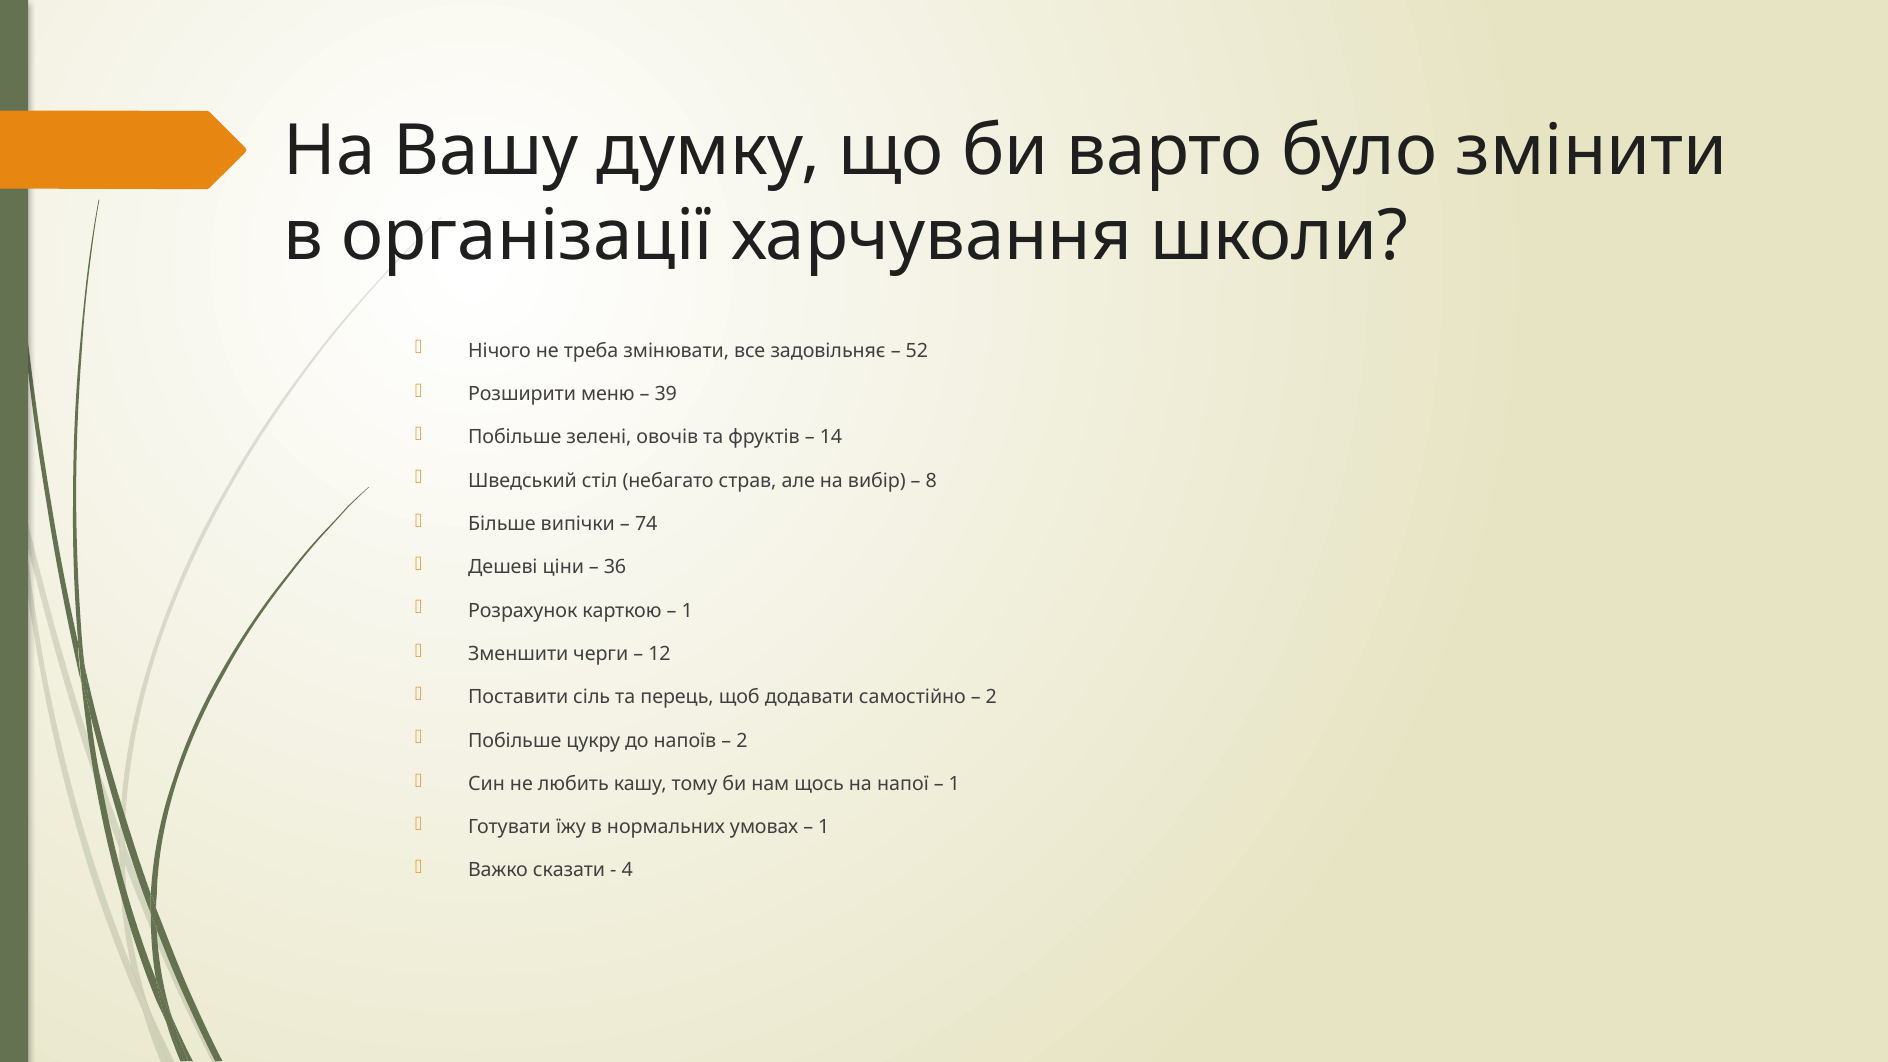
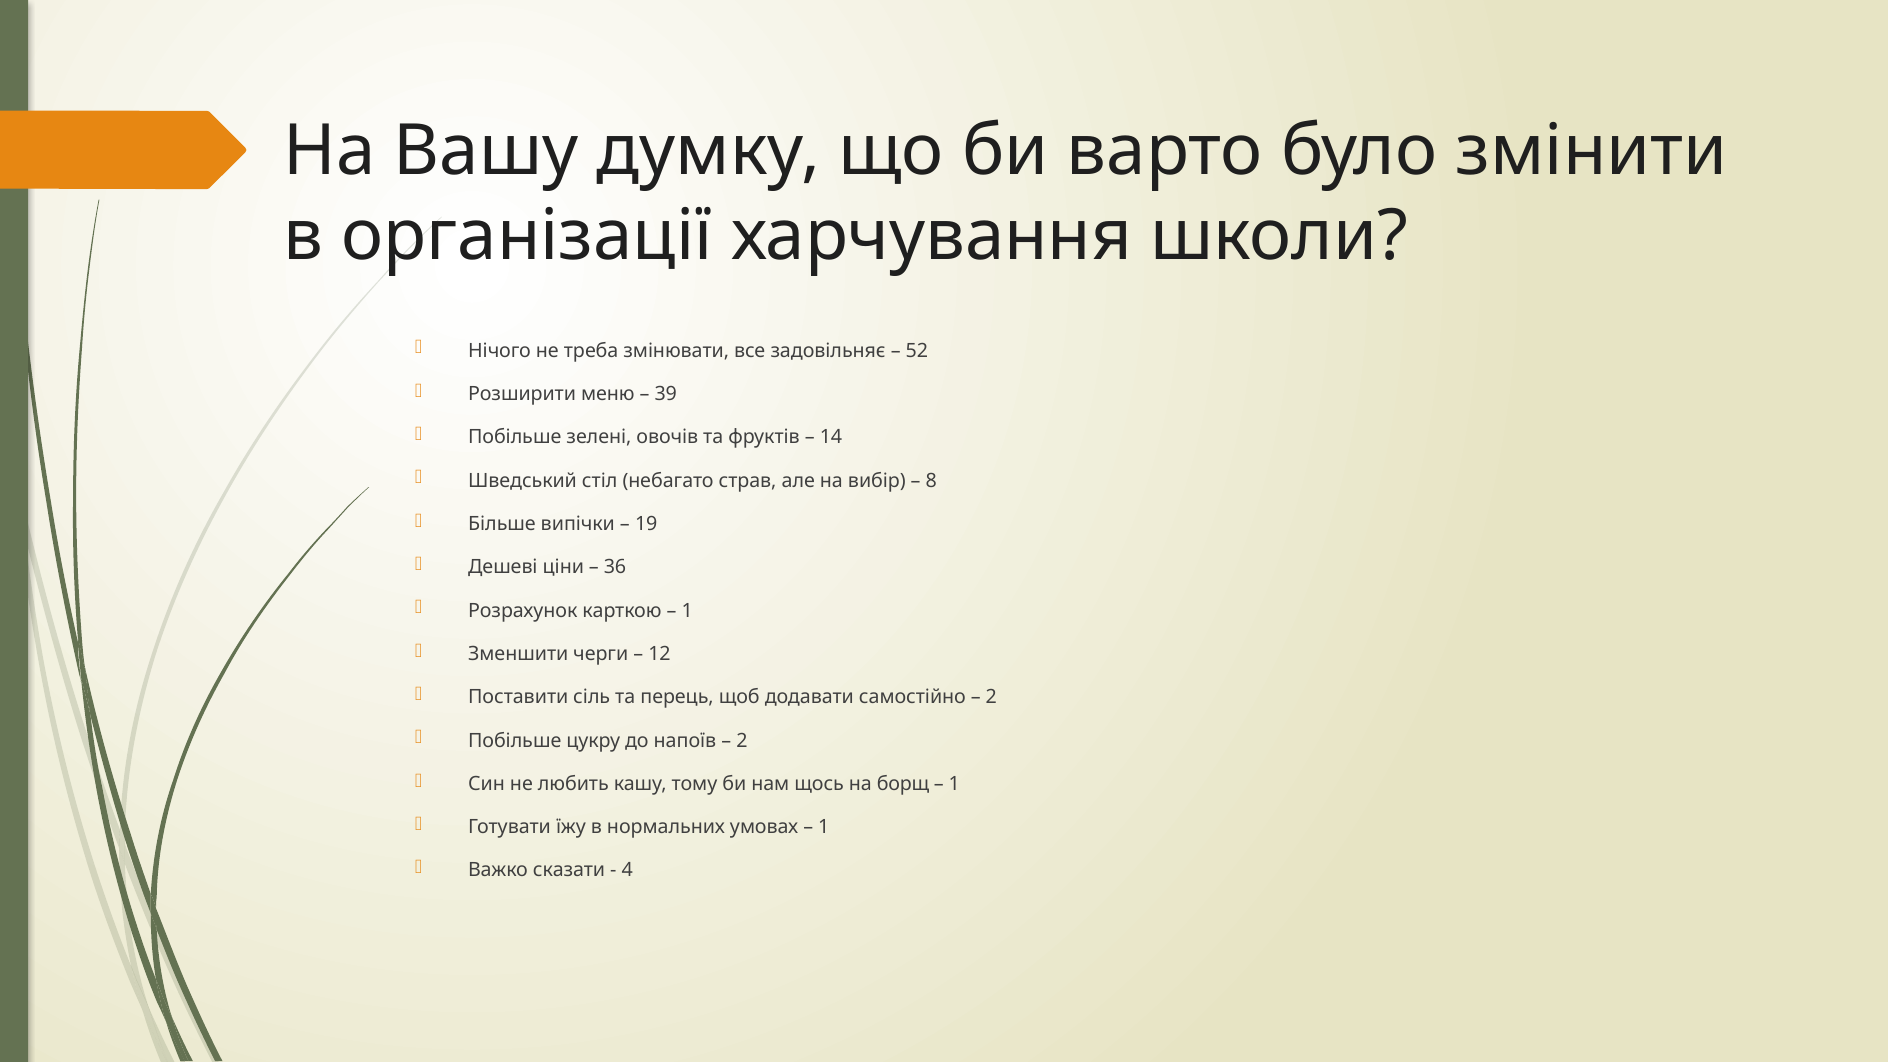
74: 74 -> 19
напої: напої -> борщ
